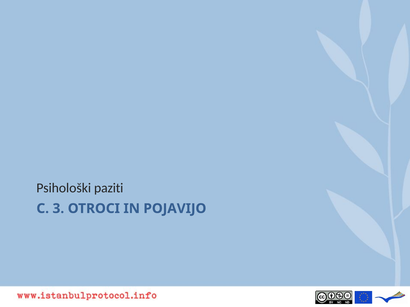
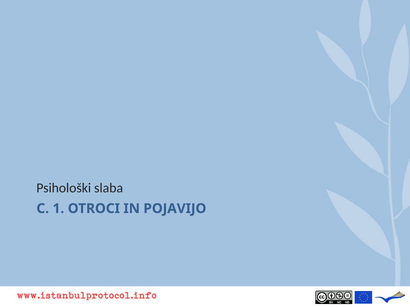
paziti: paziti -> slaba
3: 3 -> 1
